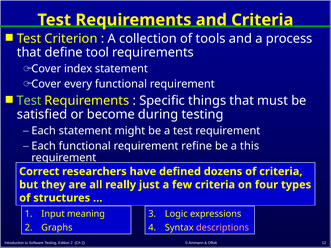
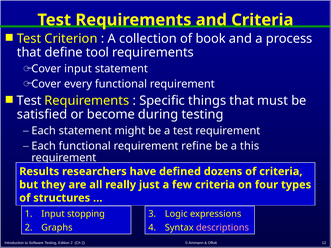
tools: tools -> book
Cover index: index -> input
Test at (29, 101) colour: light green -> white
Correct: Correct -> Results
meaning: meaning -> stopping
